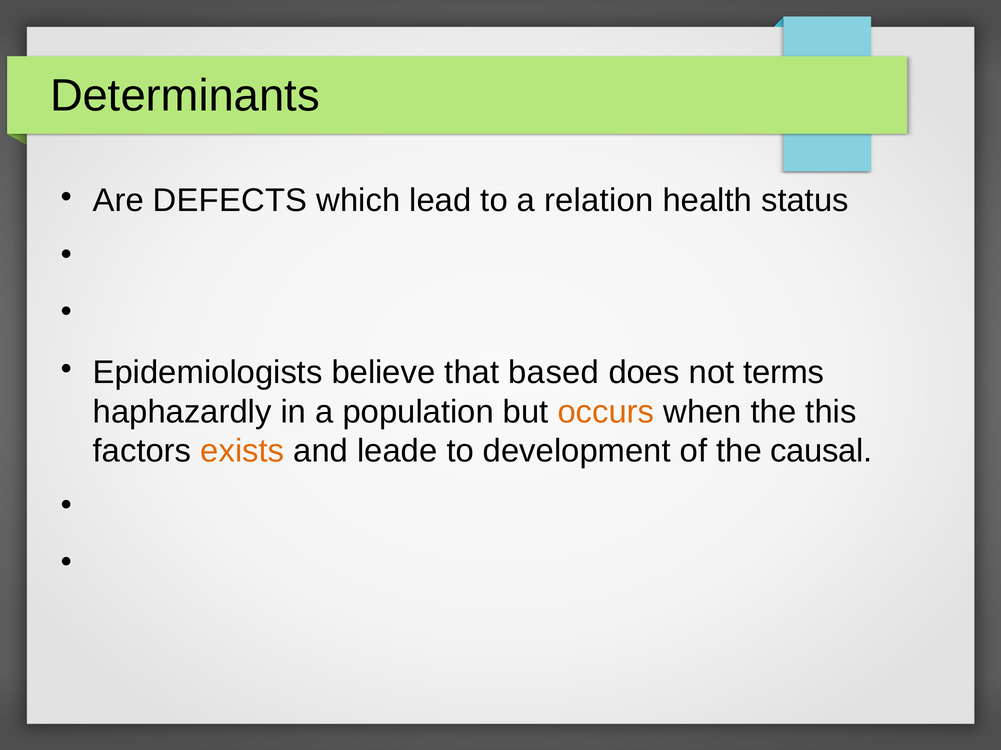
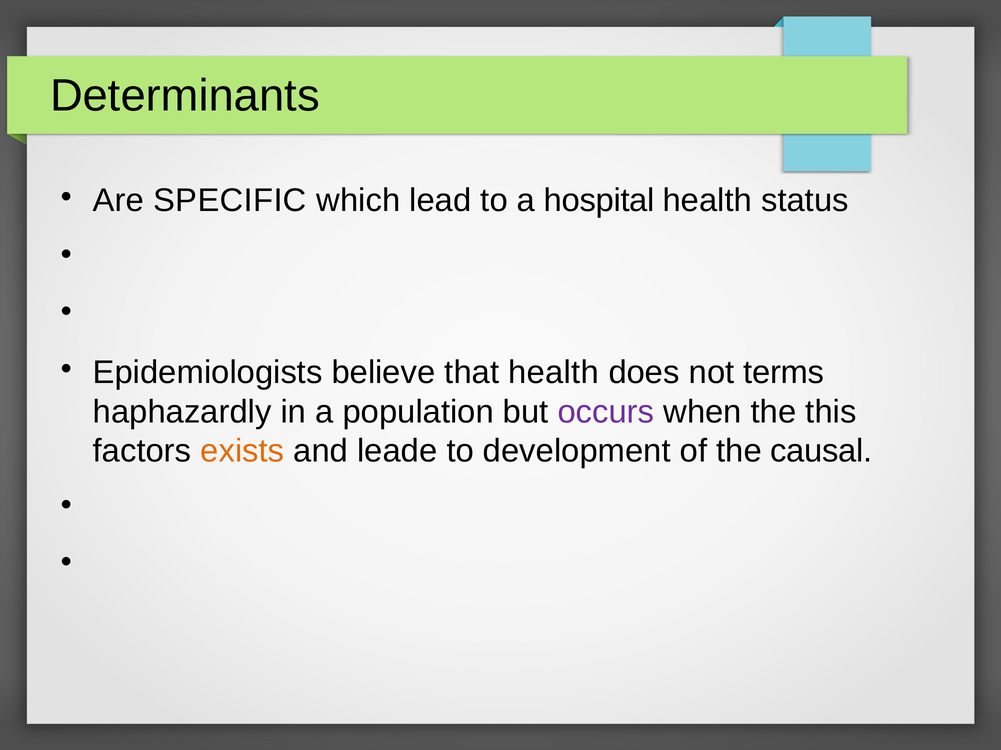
DEFECTS: DEFECTS -> SPECIFIC
relation: relation -> hospital
that based: based -> health
occurs colour: orange -> purple
